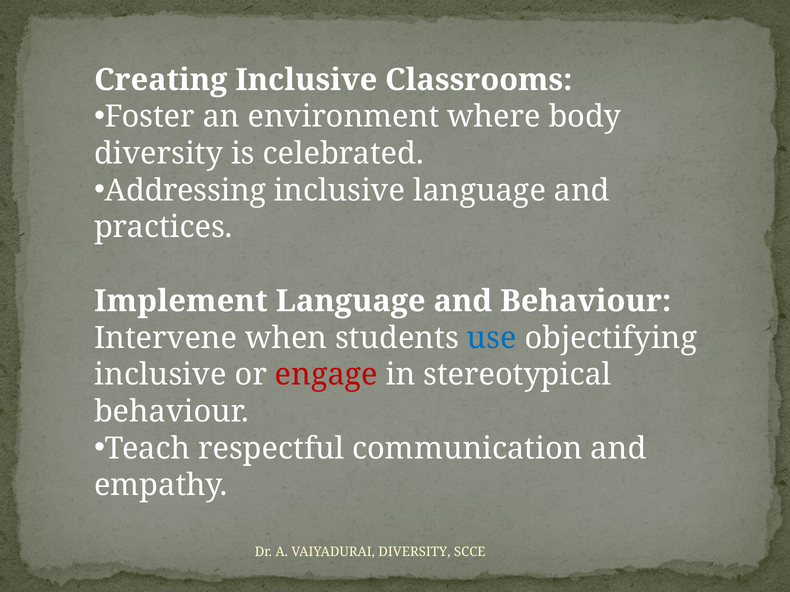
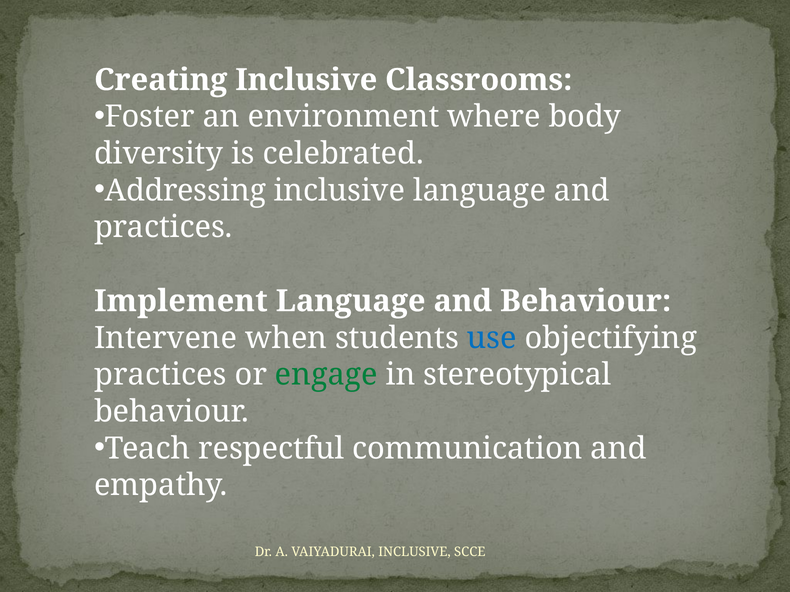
inclusive at (160, 375): inclusive -> practices
engage colour: red -> green
VAIYADURAI DIVERSITY: DIVERSITY -> INCLUSIVE
